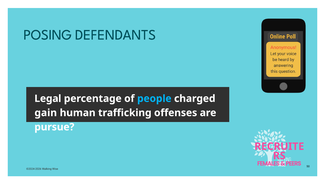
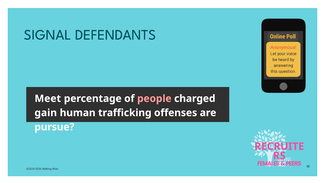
POSING: POSING -> SIGNAL
Legal: Legal -> Meet
people colour: light blue -> pink
